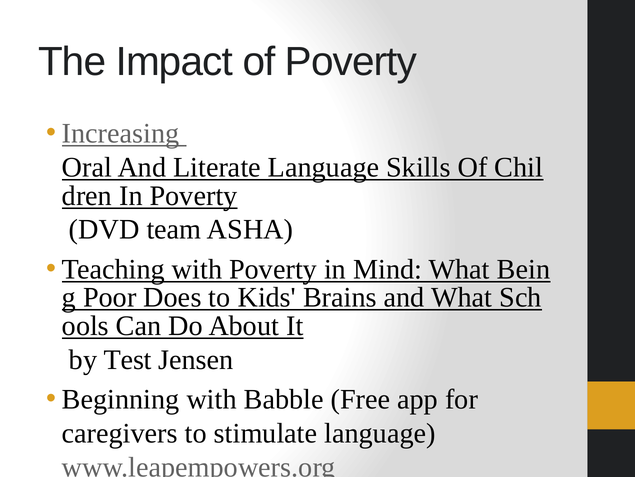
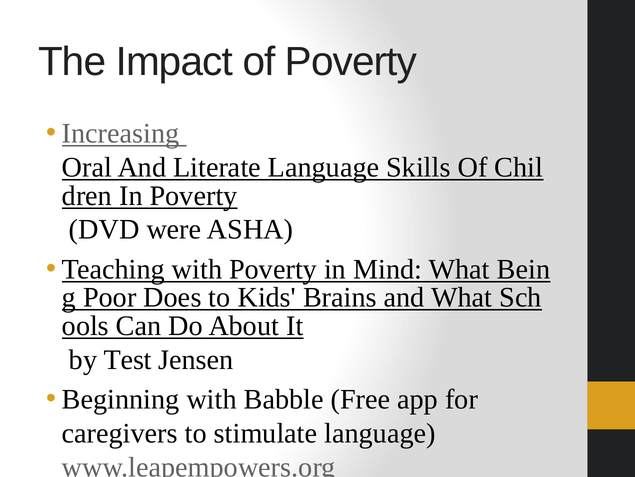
team: team -> were
